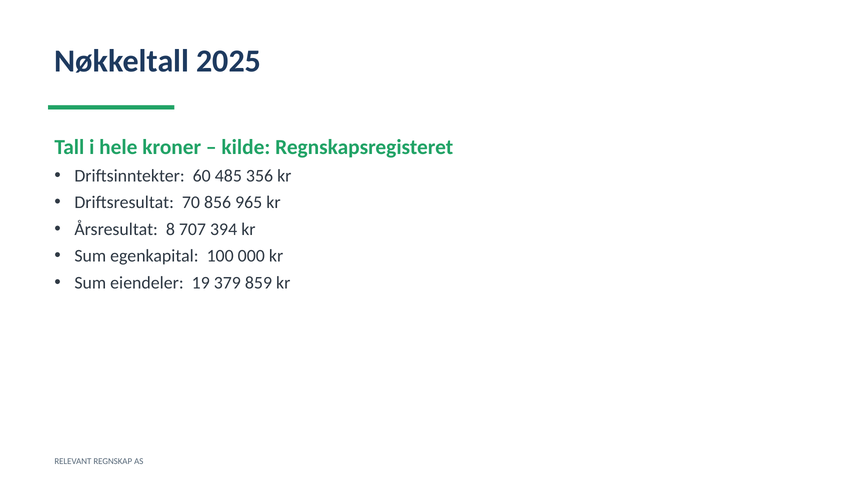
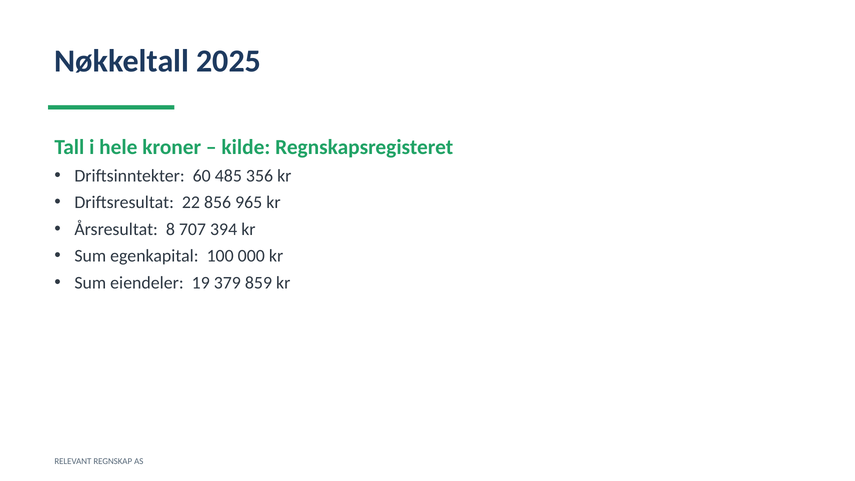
70: 70 -> 22
